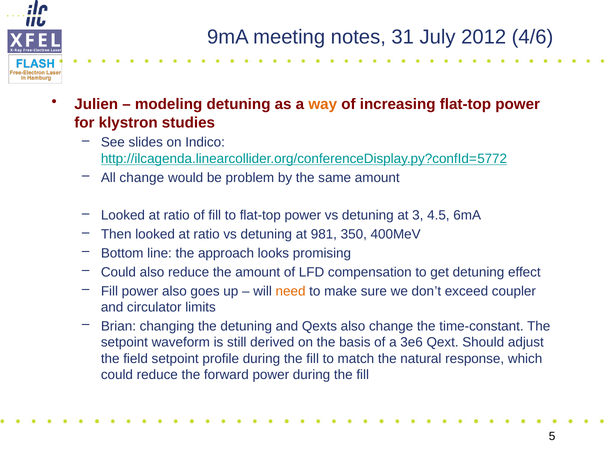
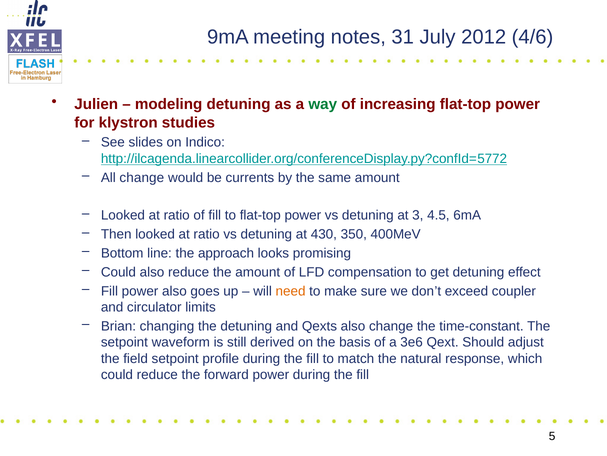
way colour: orange -> green
problem: problem -> currents
981: 981 -> 430
